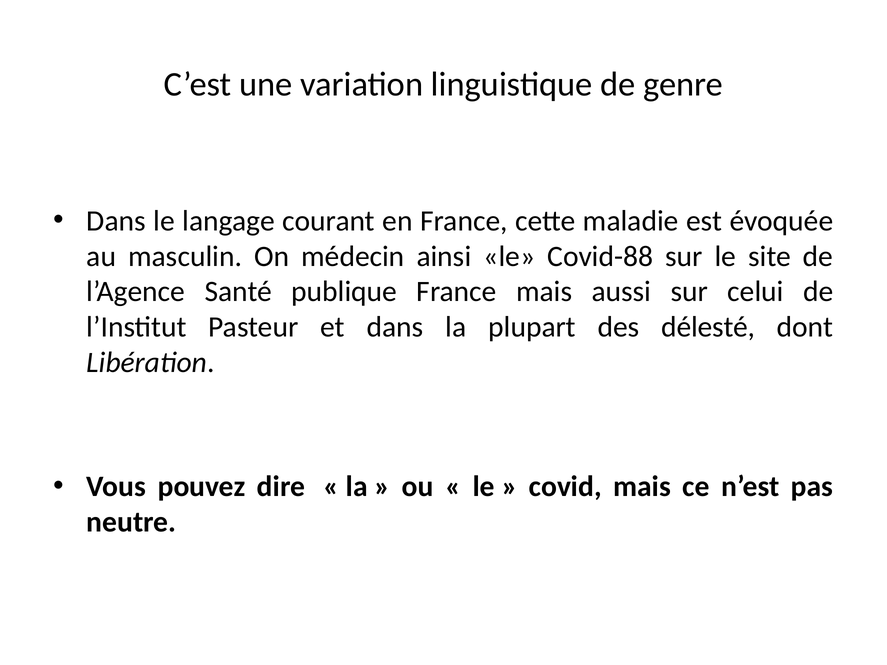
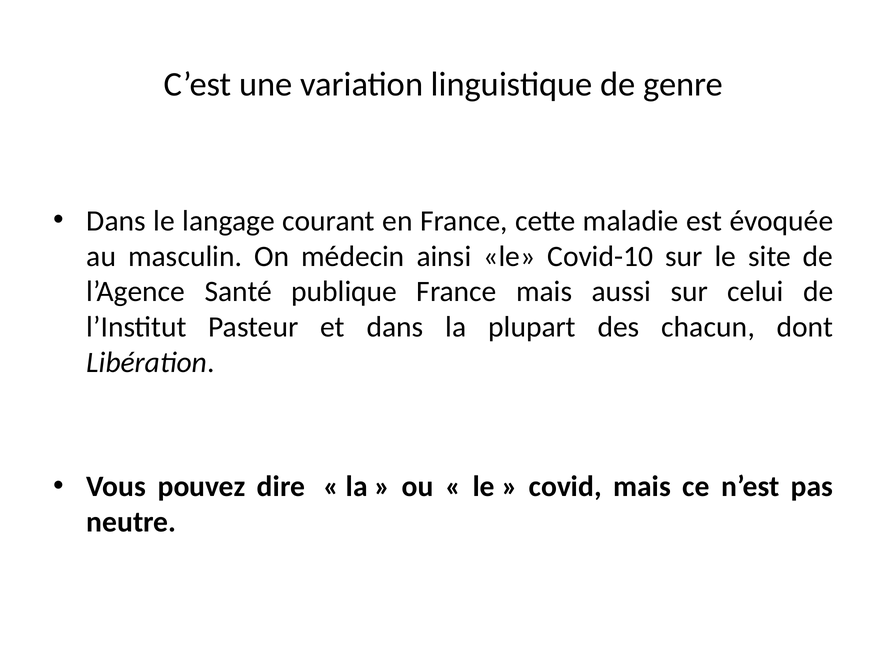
Covid-88: Covid-88 -> Covid-10
délesté: délesté -> chacun
